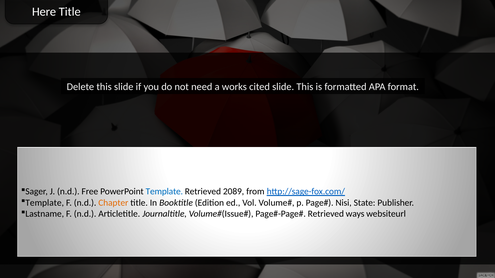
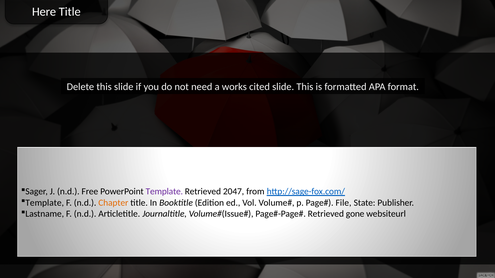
Template at (164, 192) colour: blue -> purple
2089: 2089 -> 2047
Nisi: Nisi -> File
ways: ways -> gone
